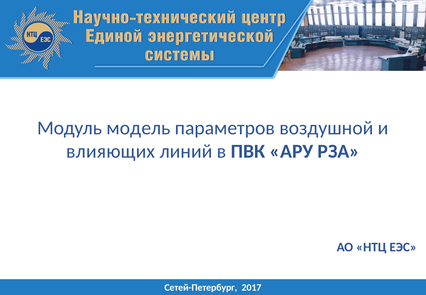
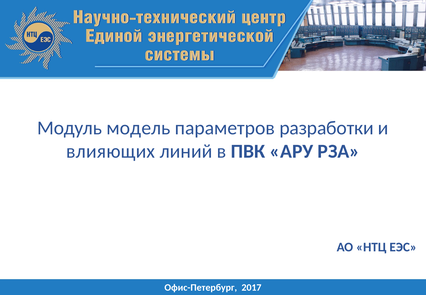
воздушной: воздушной -> разработки
Сетей-Петербург: Сетей-Петербург -> Офис-Петербург
